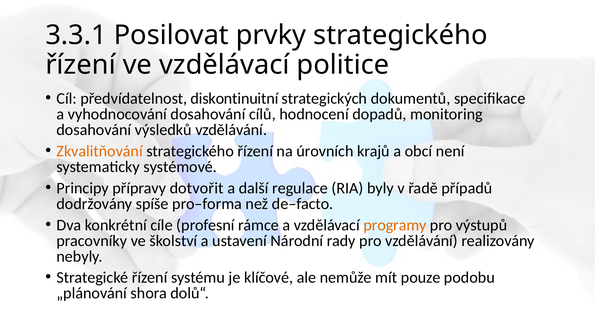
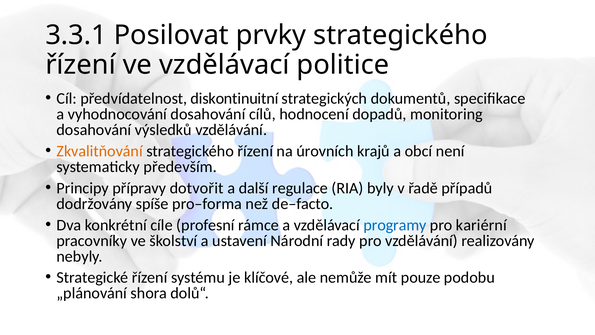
systémové: systémové -> především
programy colour: orange -> blue
výstupů: výstupů -> kariérní
